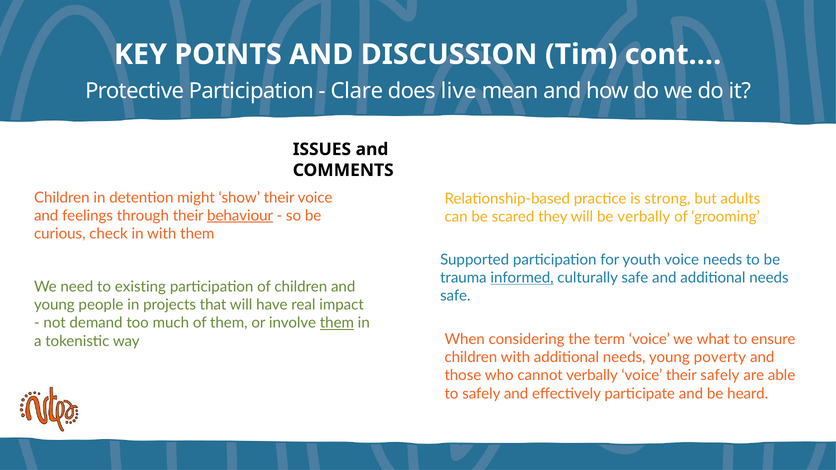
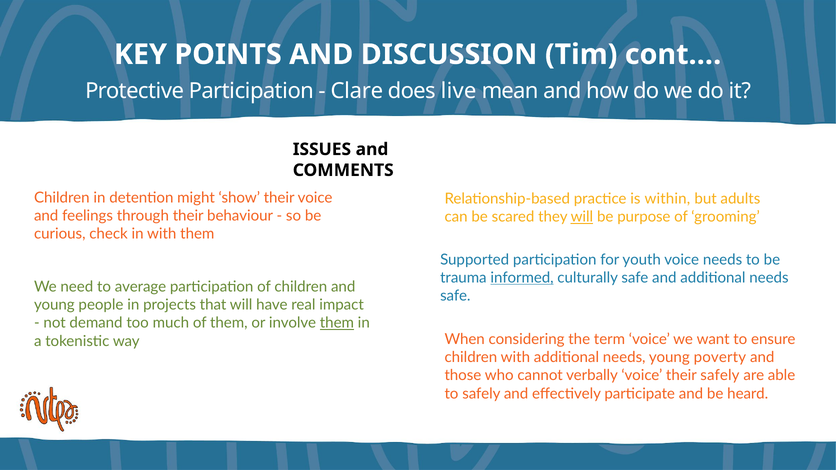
strong: strong -> within
behaviour underline: present -> none
will at (582, 217) underline: none -> present
be verbally: verbally -> purpose
existing: existing -> average
what: what -> want
